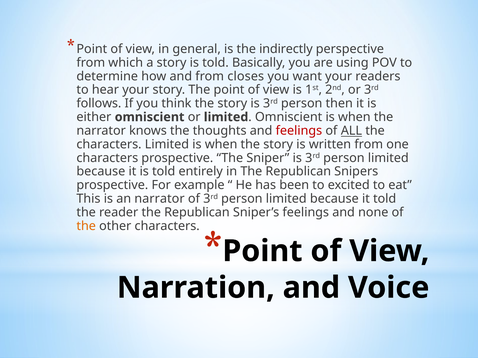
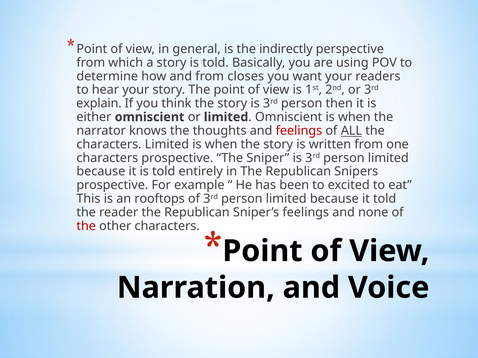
follows: follows -> explain
an narrator: narrator -> rooftops
the at (86, 226) colour: orange -> red
